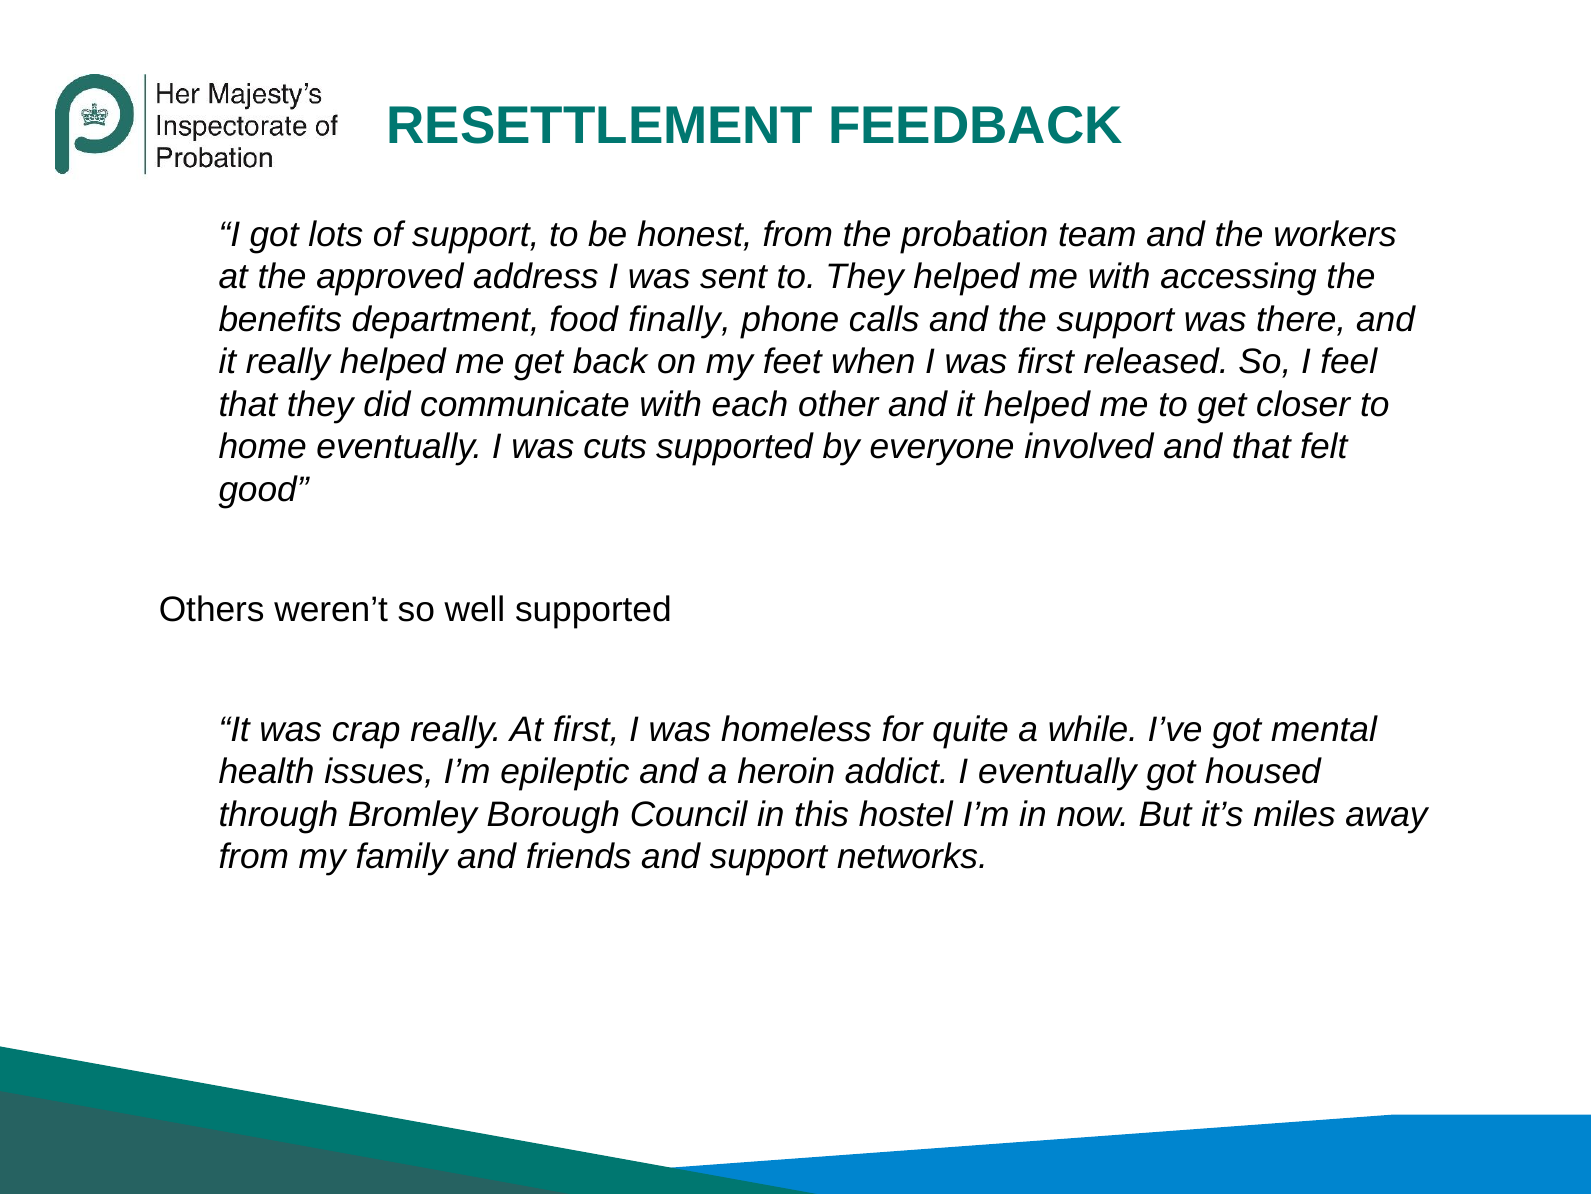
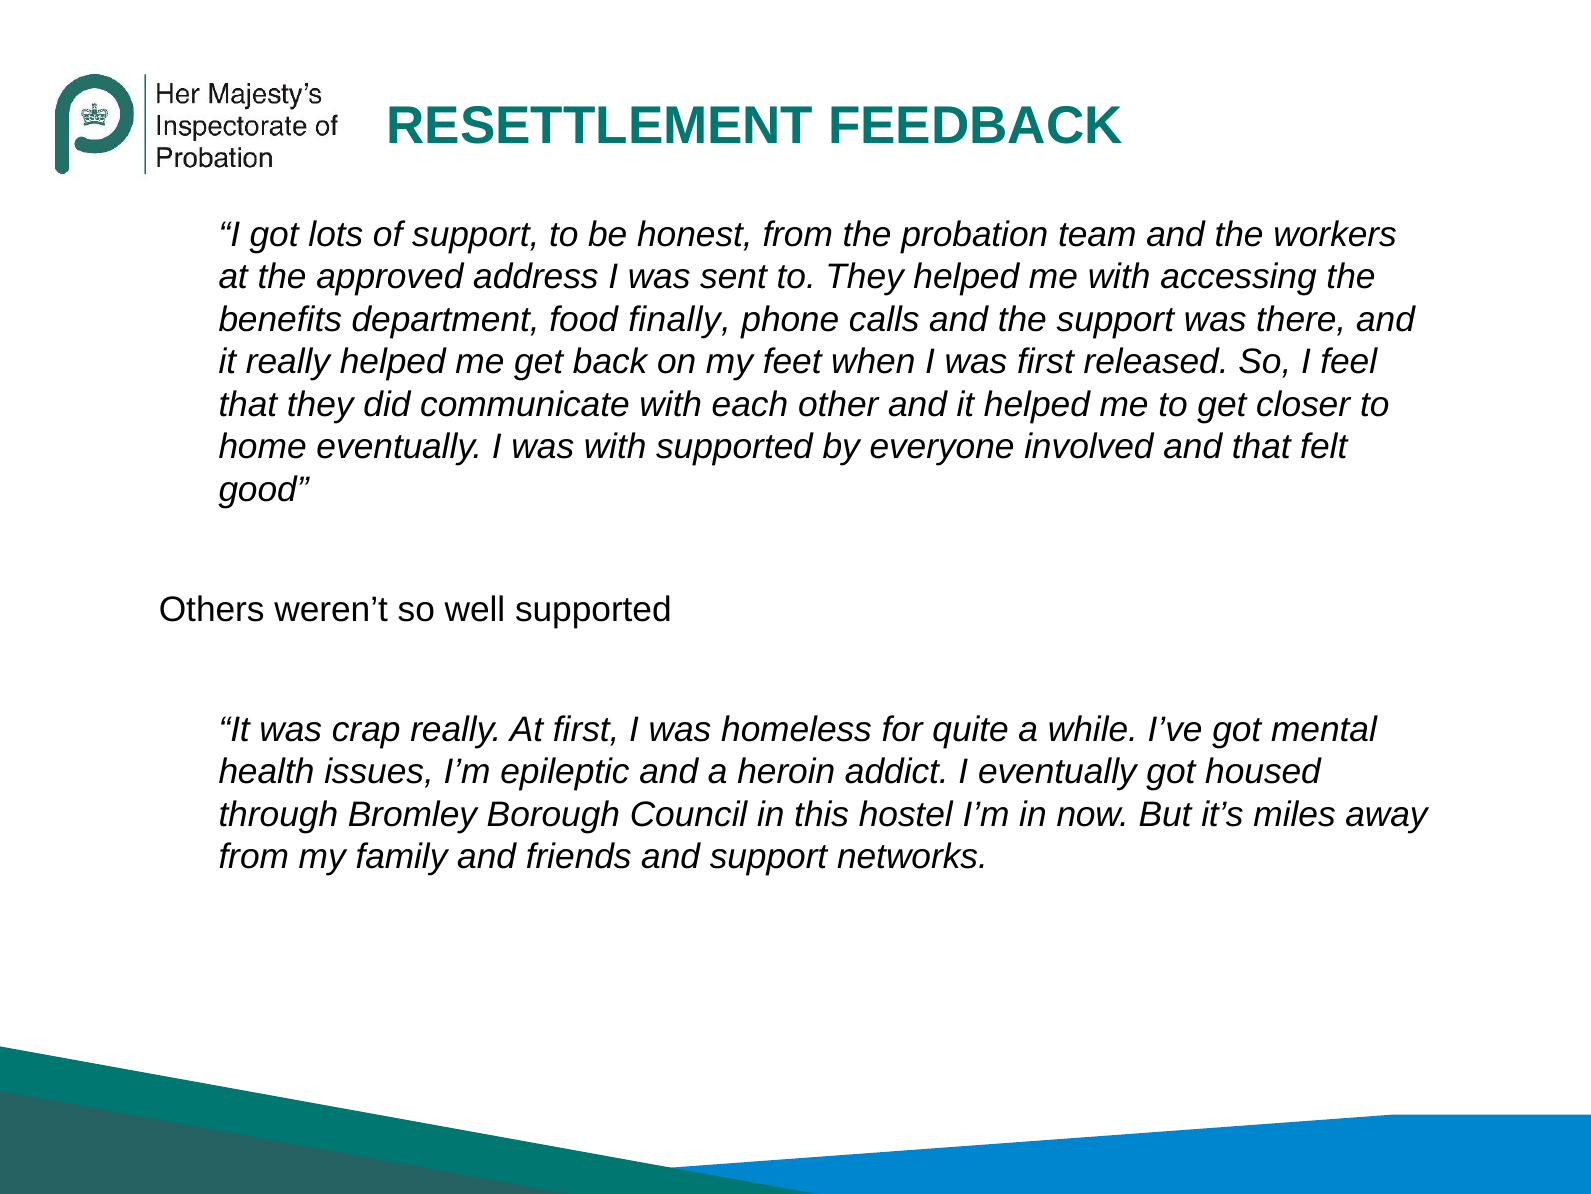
was cuts: cuts -> with
